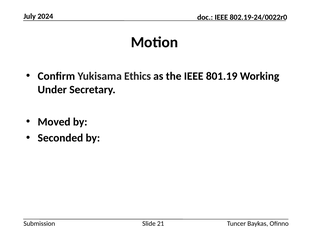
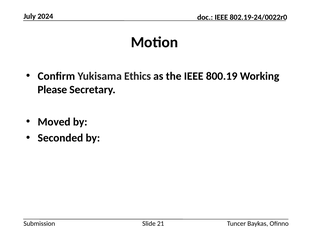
801.19: 801.19 -> 800.19
Under: Under -> Please
